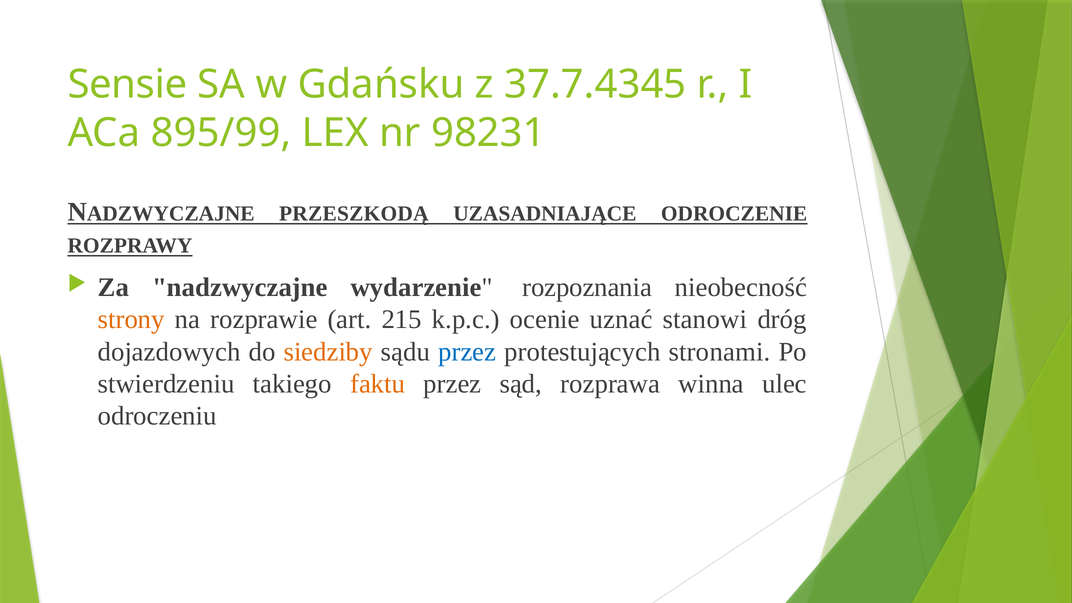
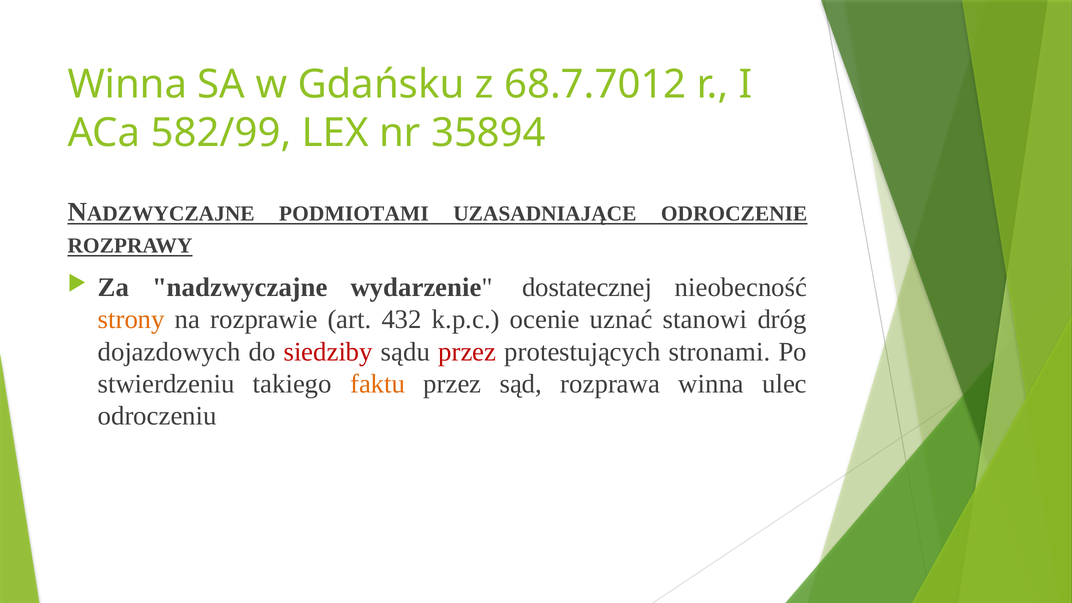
Sensie at (127, 85): Sensie -> Winna
37.7.4345: 37.7.4345 -> 68.7.7012
895/99: 895/99 -> 582/99
98231: 98231 -> 35894
PRZESZKODĄ: PRZESZKODĄ -> PODMIOTAMI
rozpoznania: rozpoznania -> dostatecznej
215: 215 -> 432
siedziby colour: orange -> red
przez at (467, 352) colour: blue -> red
